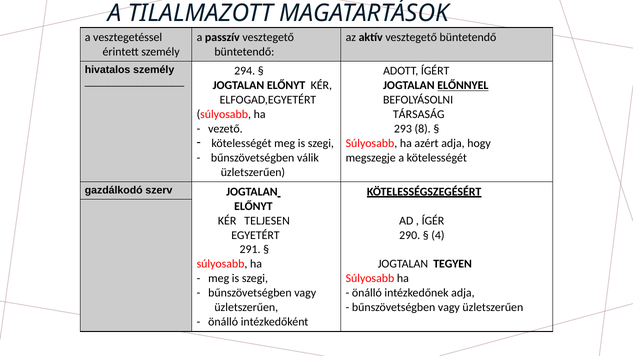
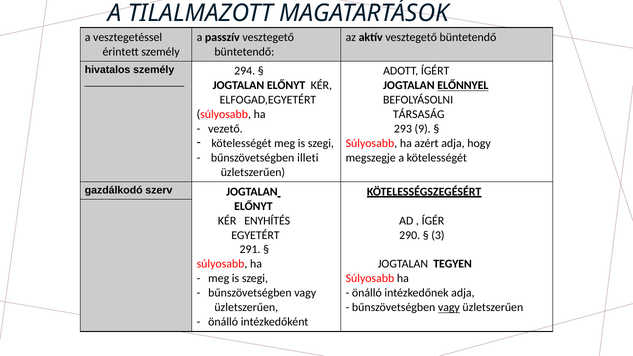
8: 8 -> 9
válik: válik -> illeti
TELJESEN: TELJESEN -> ENYHÍTÉS
4: 4 -> 3
vagy at (449, 308) underline: none -> present
